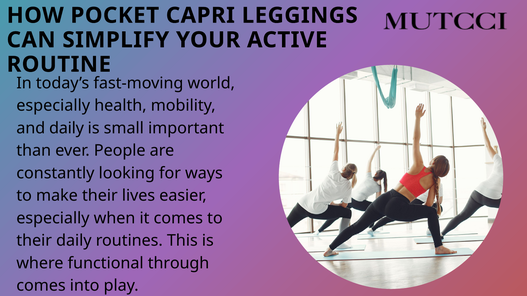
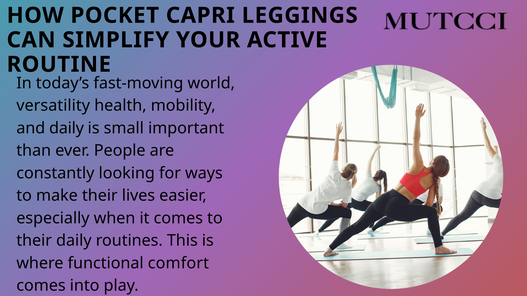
especially at (53, 106): especially -> versatility
through: through -> comfort
